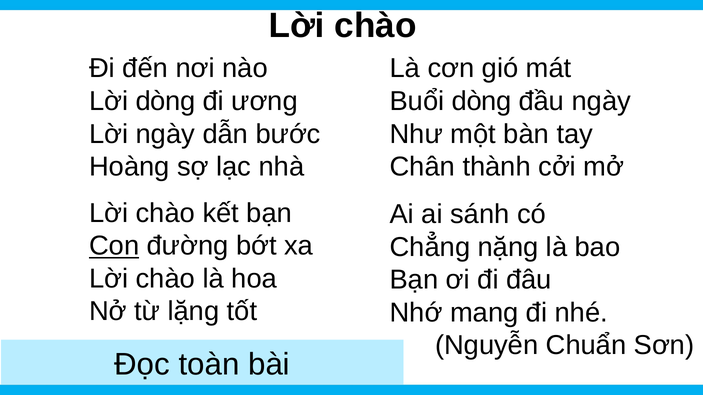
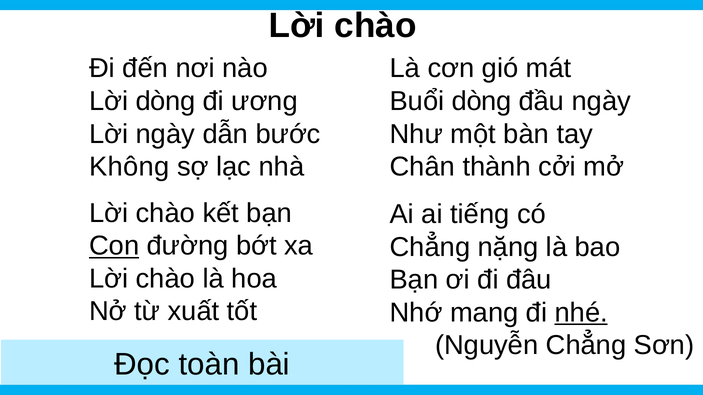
Hoàng: Hoàng -> Không
sánh: sánh -> tiếng
lặng: lặng -> xuất
nhé underline: none -> present
Nguyễn Chuẩn: Chuẩn -> Chẳng
